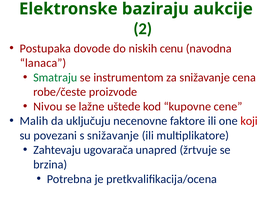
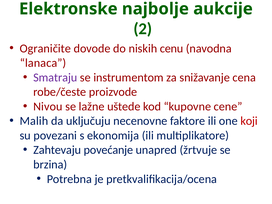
baziraju: baziraju -> najbolje
Postupaka: Postupaka -> Ograničite
Smatraju colour: green -> purple
s snižavanje: snižavanje -> ekonomija
ugovarača: ugovarača -> povećanje
